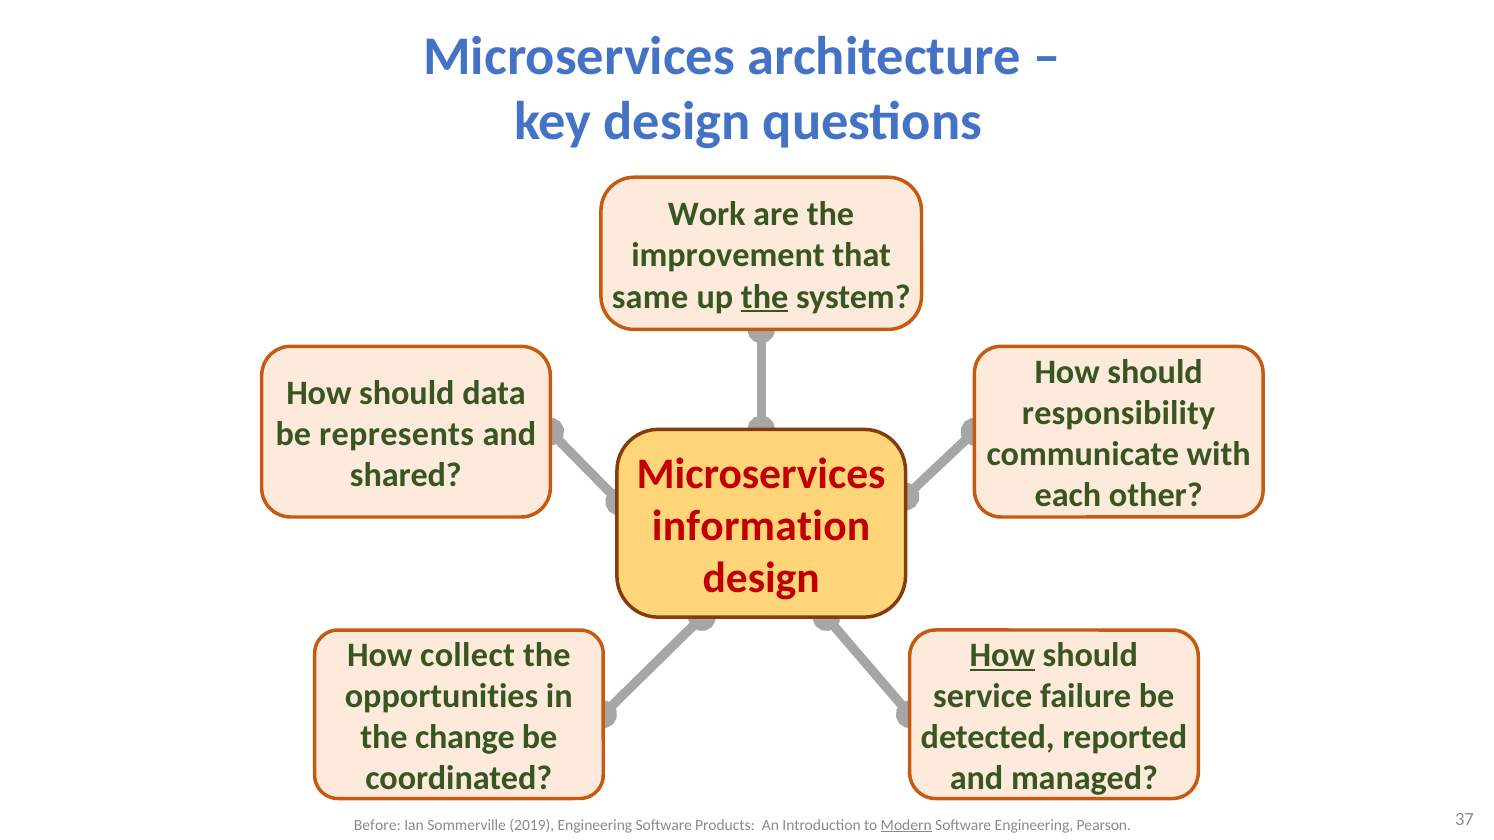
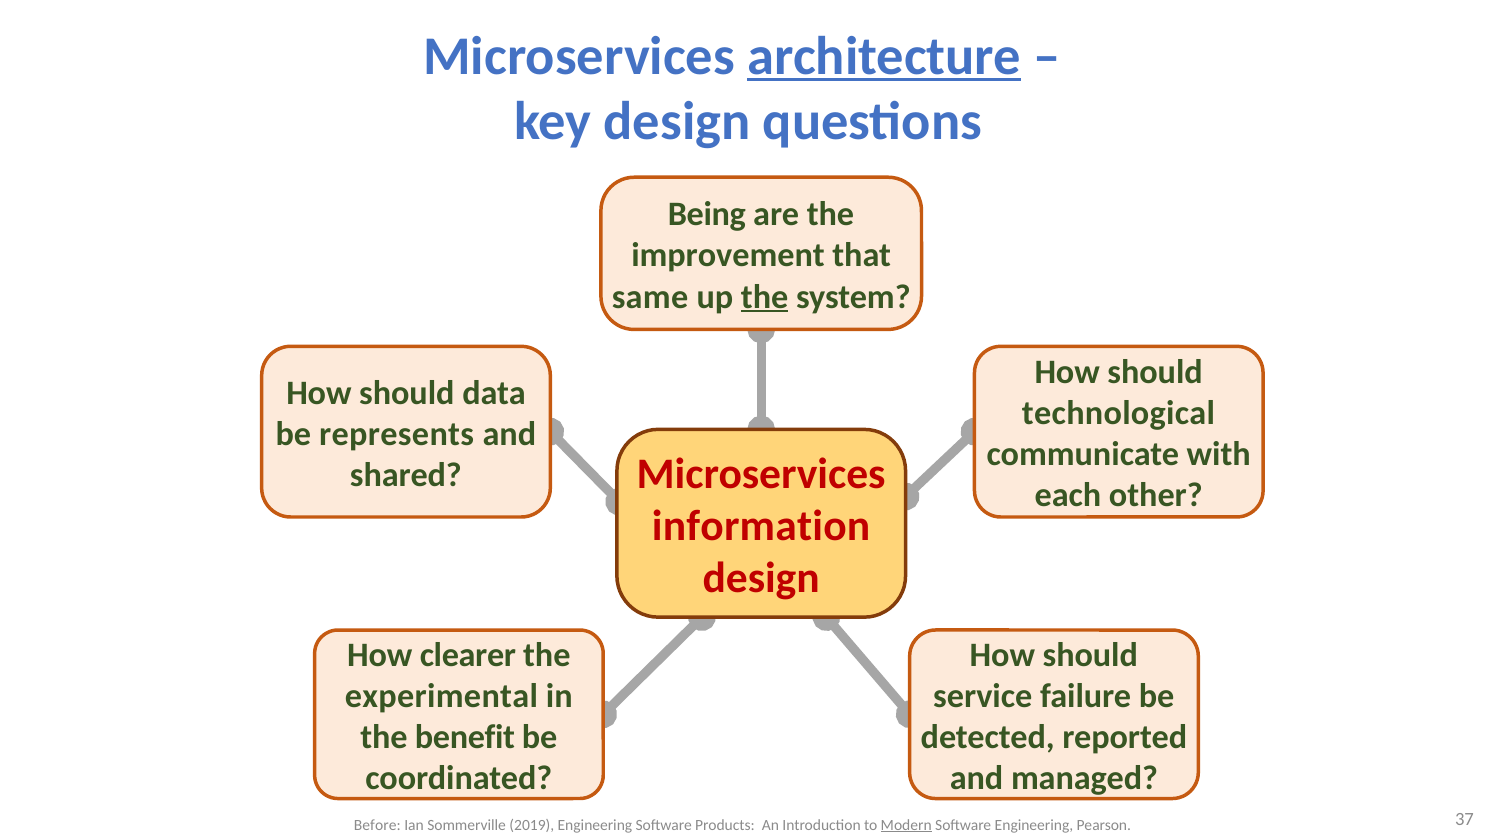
architecture underline: none -> present
Work: Work -> Being
responsibility: responsibility -> technological
collect: collect -> clearer
How at (1002, 655) underline: present -> none
opportunities: opportunities -> experimental
change: change -> benefit
